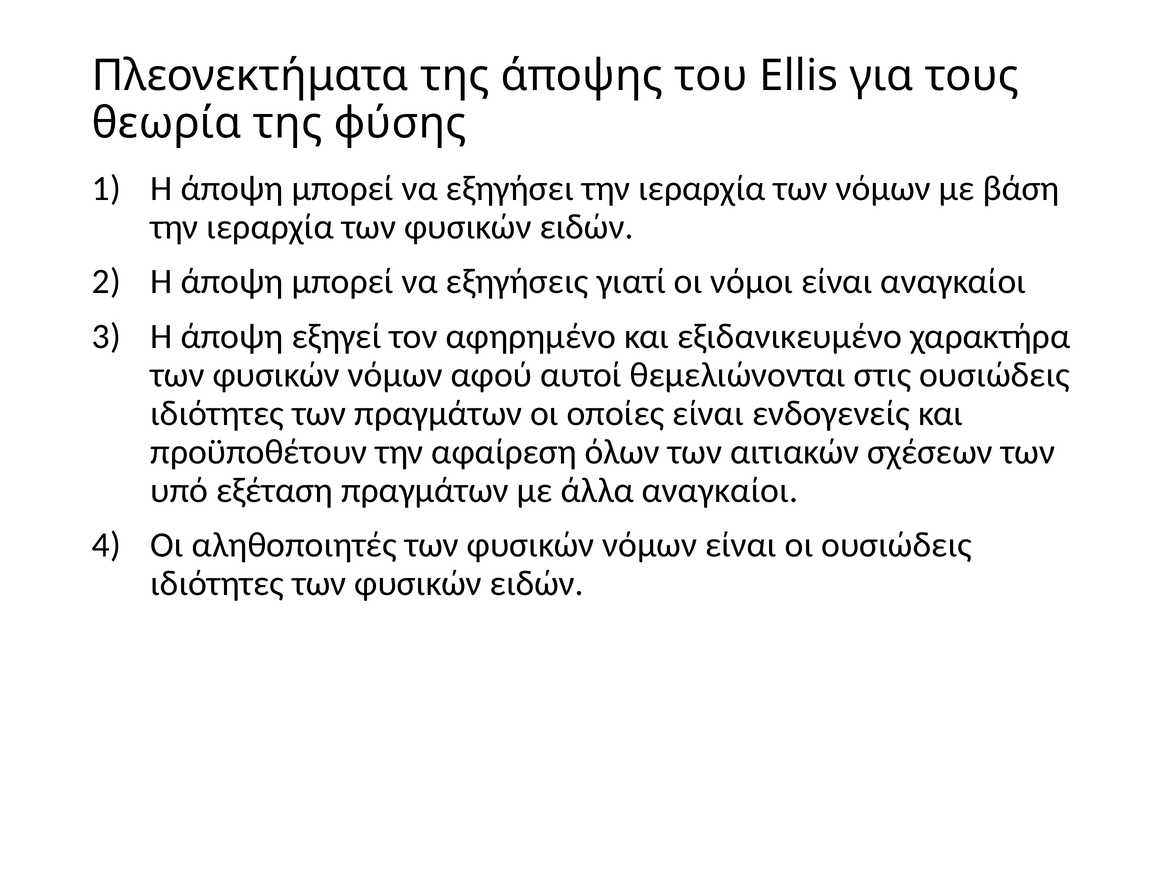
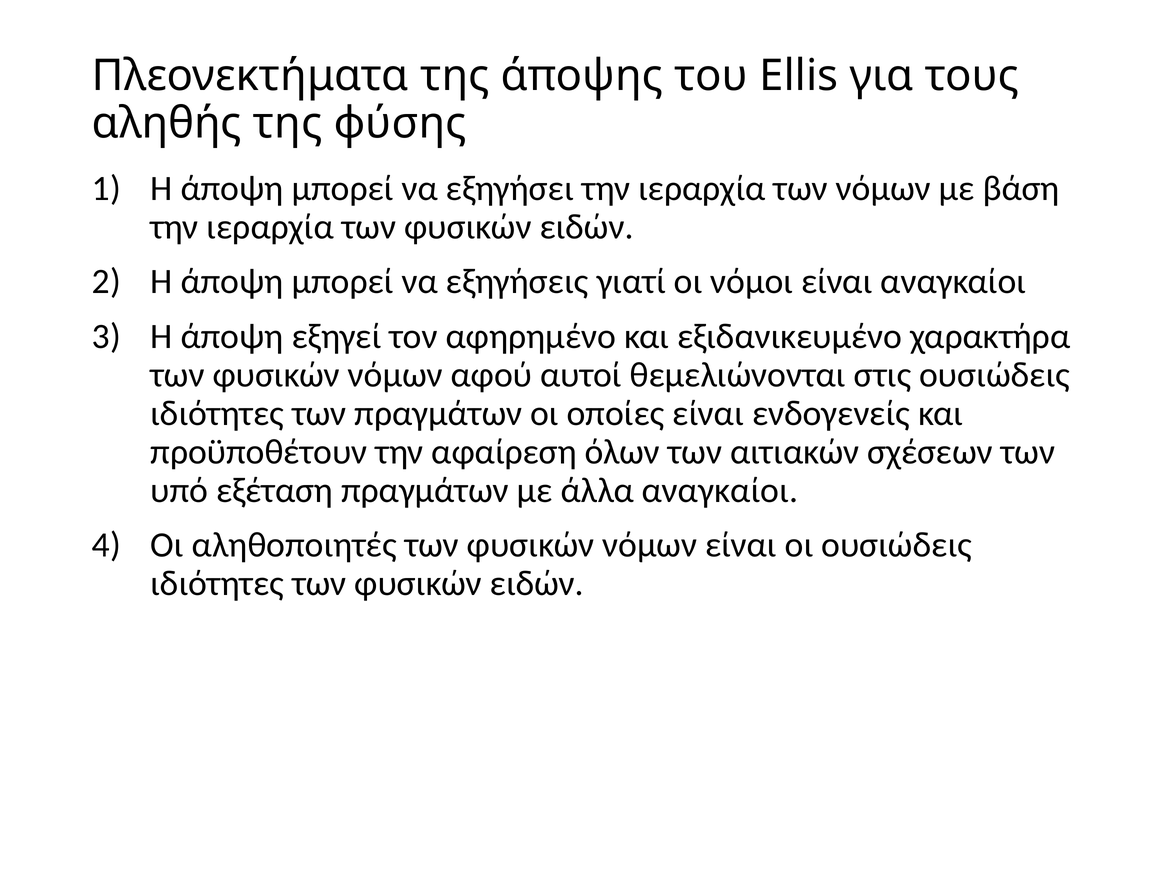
θεωρία: θεωρία -> αληθής
